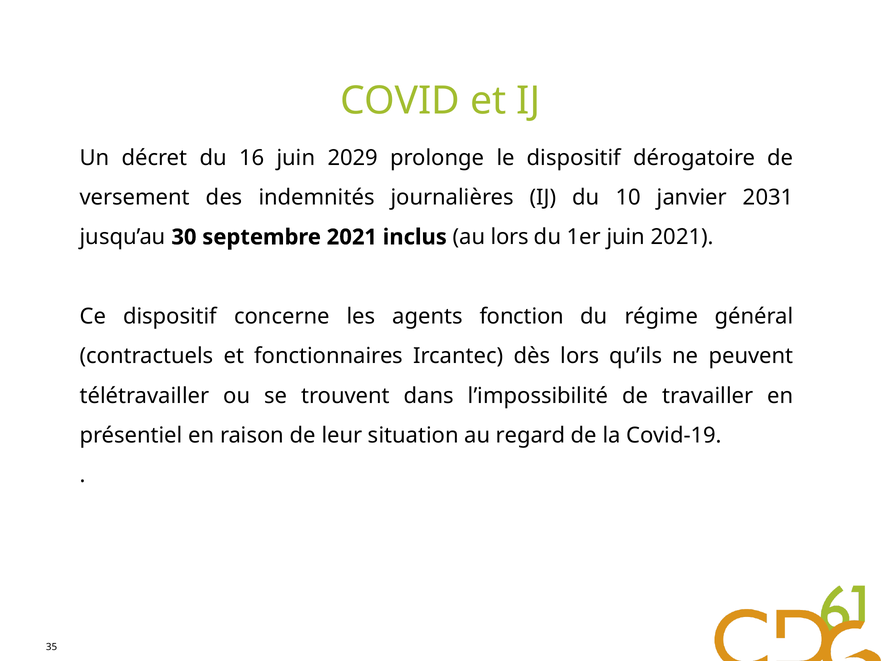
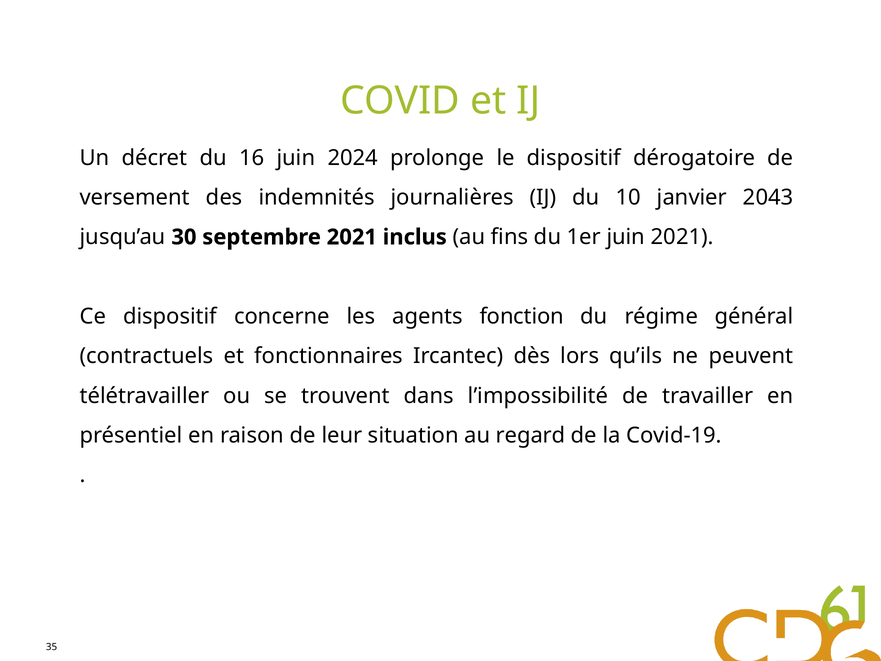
2029: 2029 -> 2024
2031: 2031 -> 2043
au lors: lors -> fins
